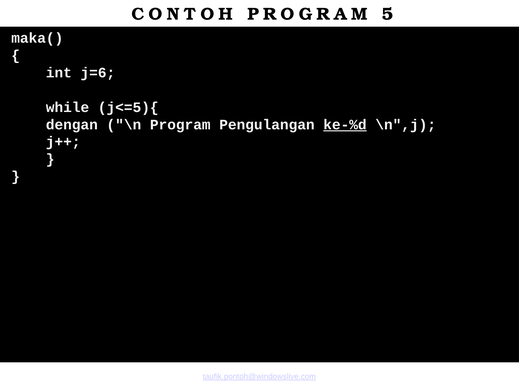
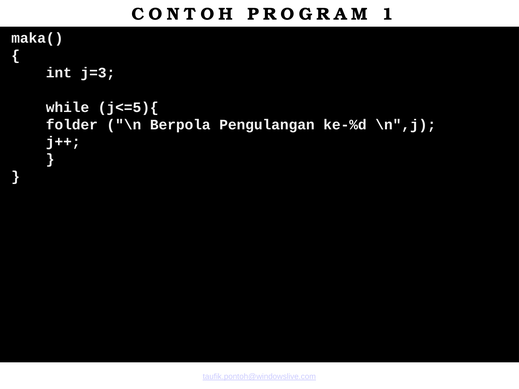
5: 5 -> 1
j=6: j=6 -> j=3
dengan: dengan -> folder
\n Program: Program -> Berpola
ke-%d underline: present -> none
